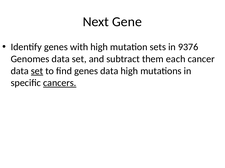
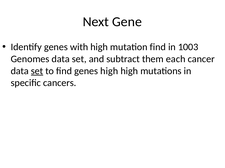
mutation sets: sets -> find
9376: 9376 -> 1003
genes data: data -> high
cancers underline: present -> none
